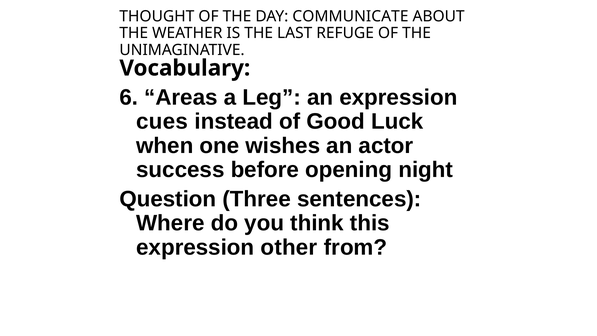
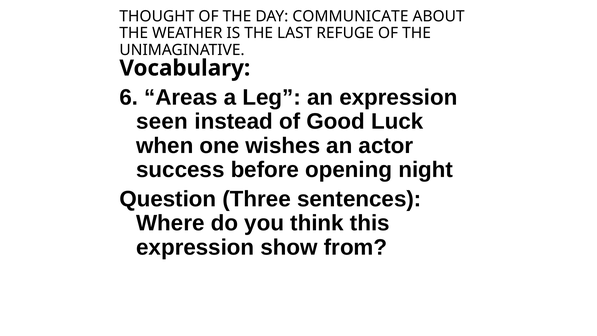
cues: cues -> seen
other: other -> show
